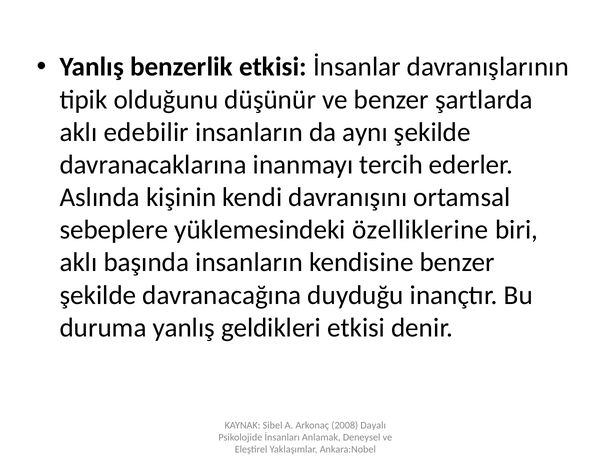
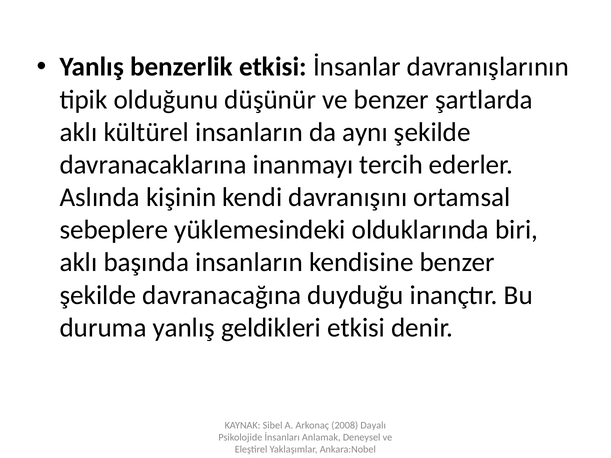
edebilir: edebilir -> kültürel
özelliklerine: özelliklerine -> olduklarında
